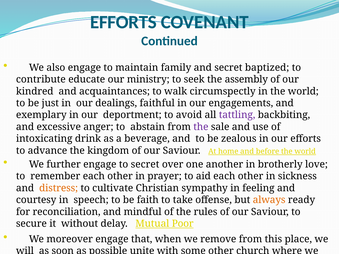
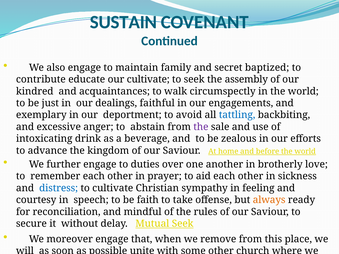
EFFORTS at (123, 22): EFFORTS -> SUSTAIN
our ministry: ministry -> cultivate
tattling colour: purple -> blue
to secret: secret -> duties
distress colour: orange -> blue
Mutual Poor: Poor -> Seek
